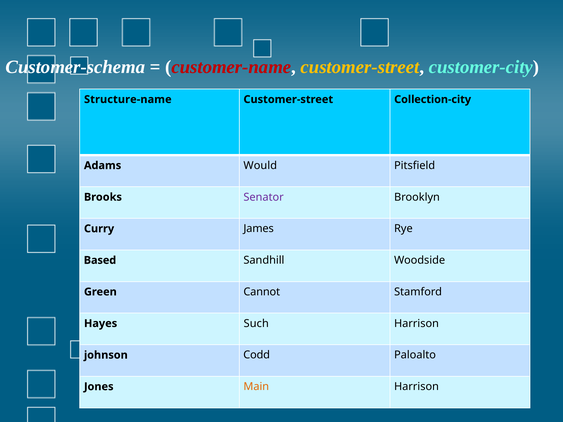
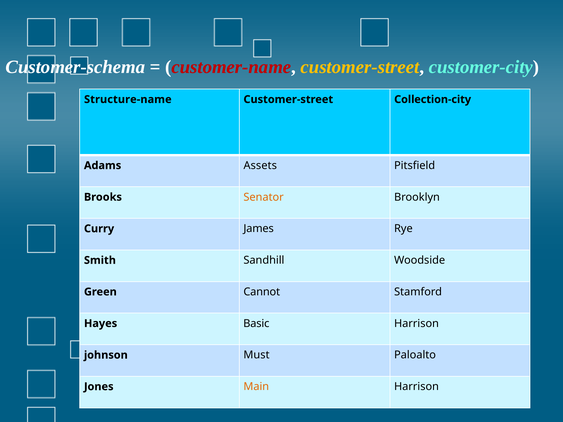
Would: Would -> Assets
Senator colour: purple -> orange
Based: Based -> Smith
Such: Such -> Basic
Codd: Codd -> Must
